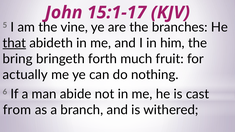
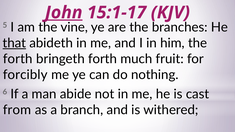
John underline: none -> present
bring at (18, 59): bring -> forth
actually: actually -> forcibly
